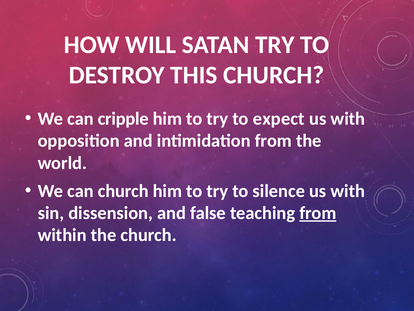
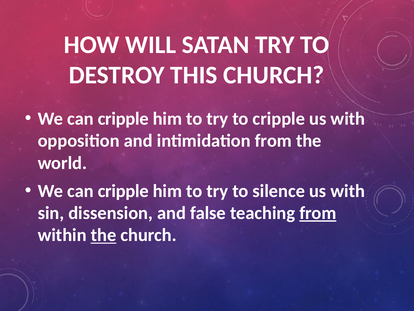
to expect: expect -> cripple
church at (123, 191): church -> cripple
the at (104, 235) underline: none -> present
